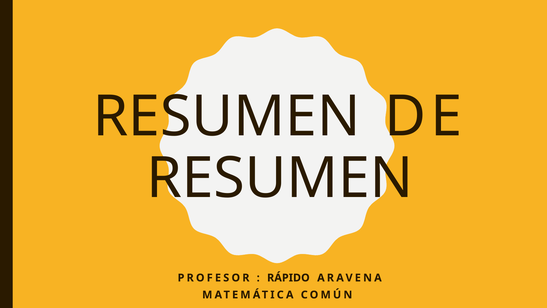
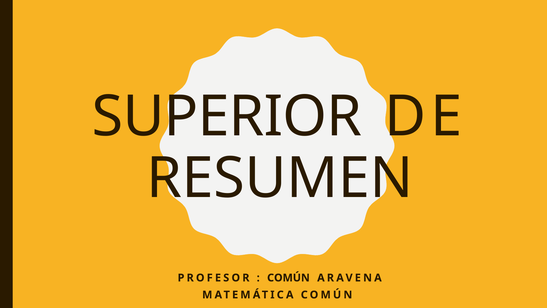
RESUMEN at (227, 117): RESUMEN -> SUPERIOR
RÁPIDO at (288, 278): RÁPIDO -> COMÚN
